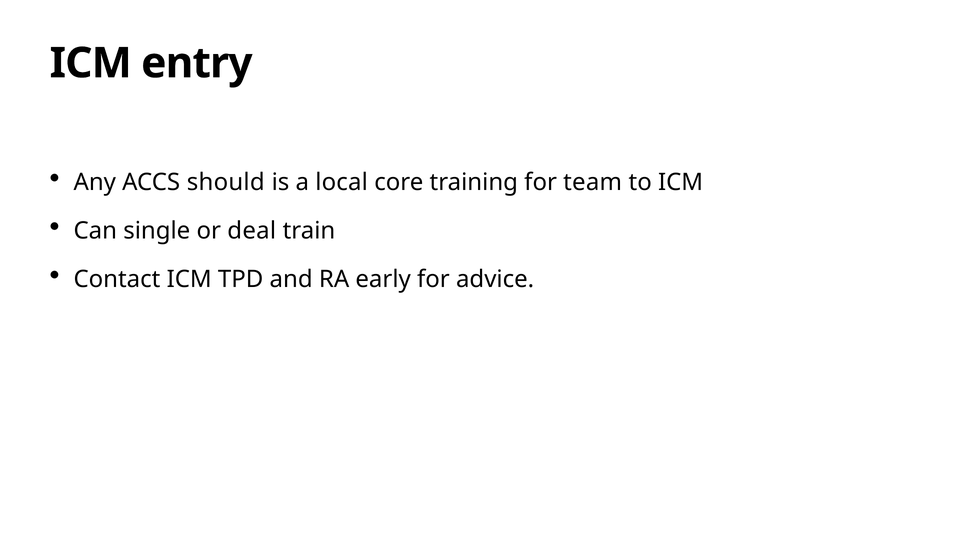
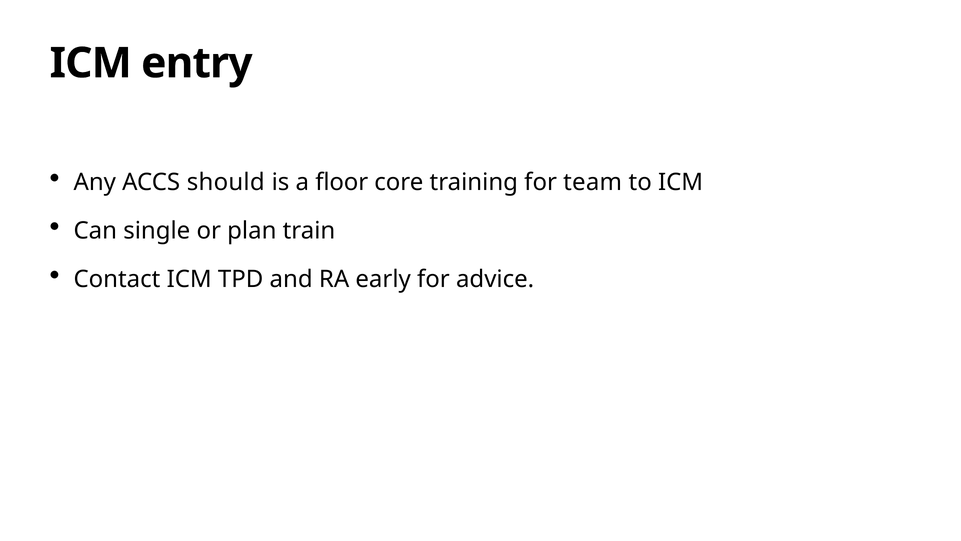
local: local -> floor
deal: deal -> plan
